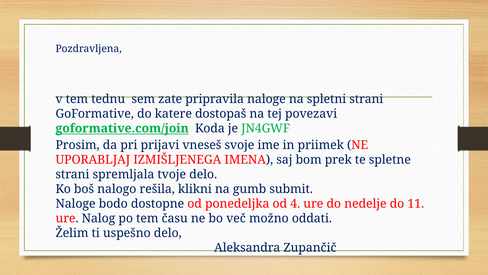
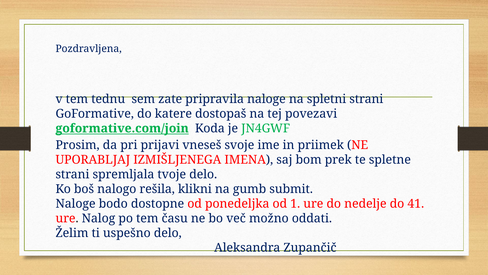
4: 4 -> 1
11: 11 -> 41
